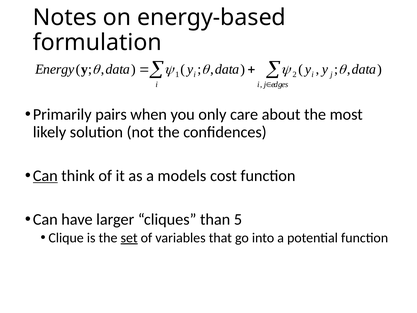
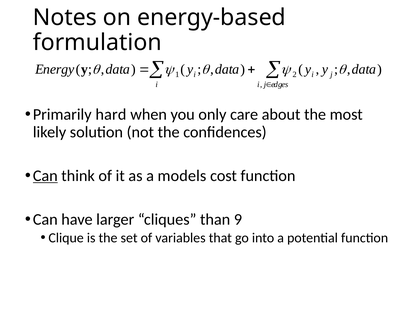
pairs: pairs -> hard
5: 5 -> 9
set underline: present -> none
